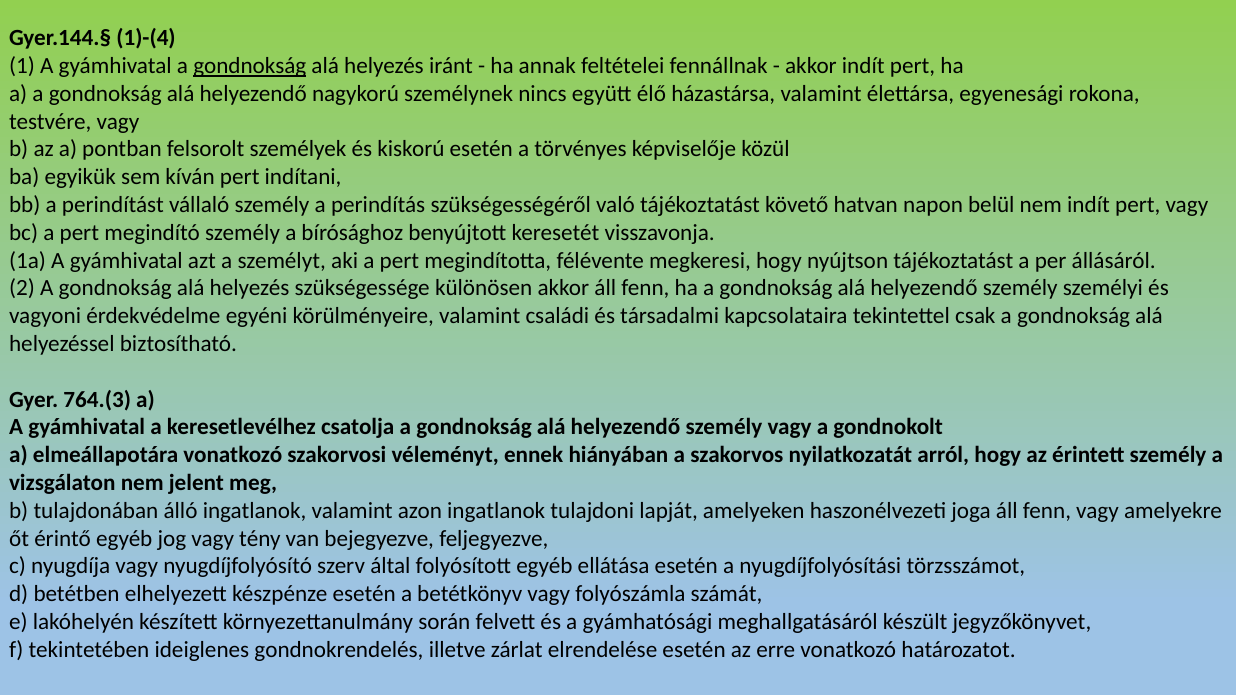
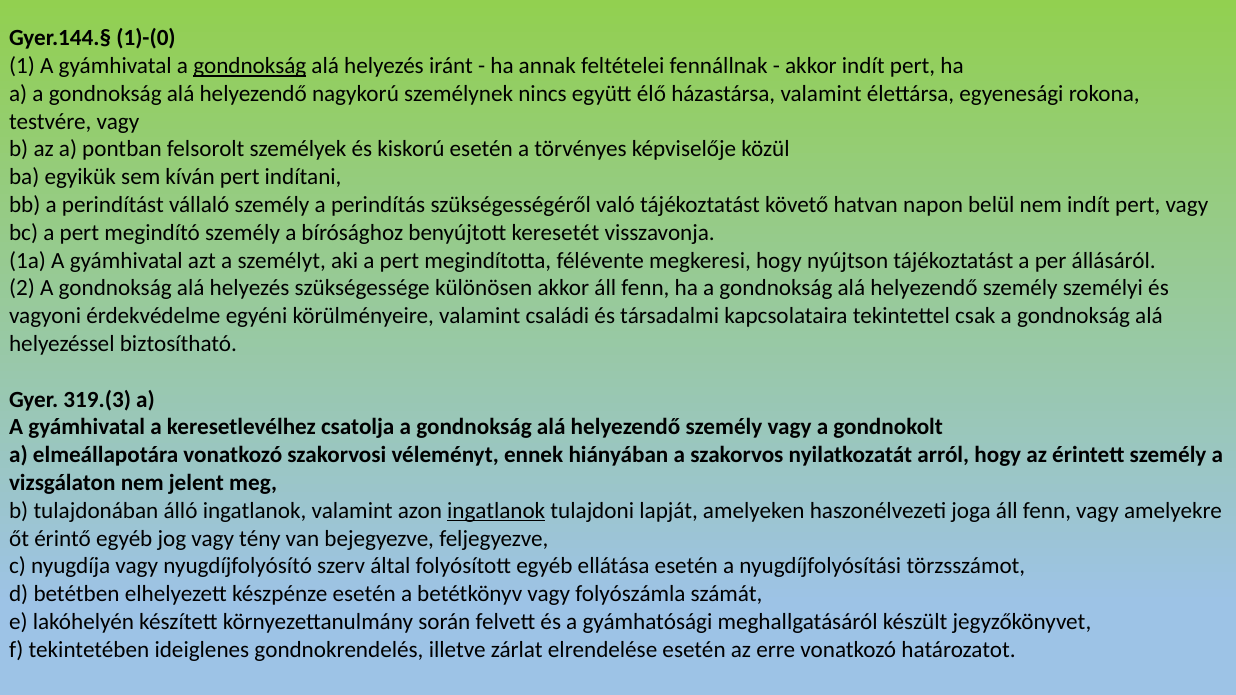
1)-(4: 1)-(4 -> 1)-(0
764.(3: 764.(3 -> 319.(3
ingatlanok at (496, 511) underline: none -> present
